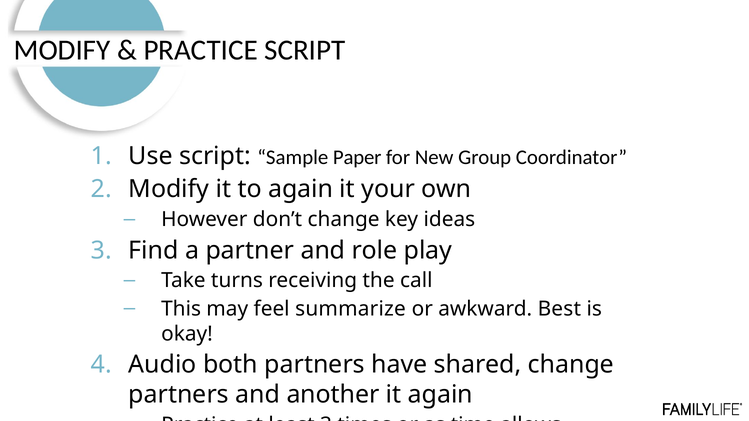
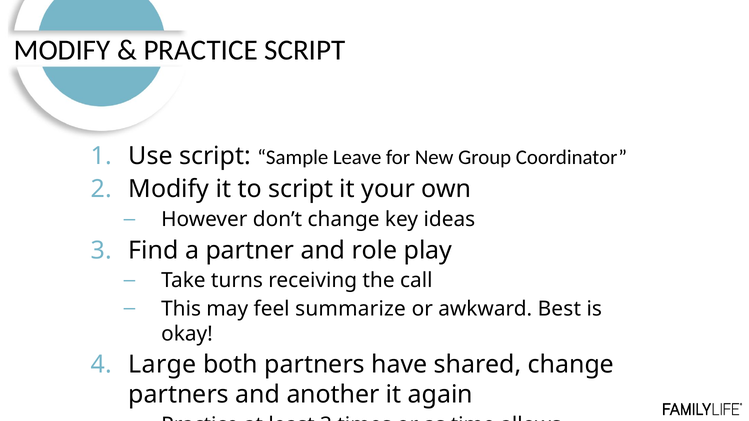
Paper: Paper -> Leave
to again: again -> script
Audio: Audio -> Large
